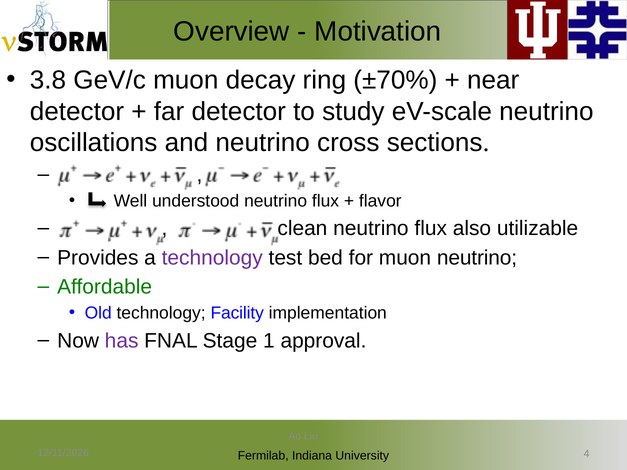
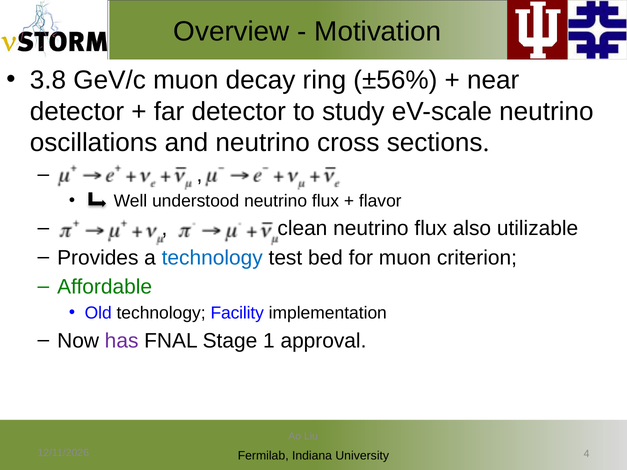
±70%: ±70% -> ±56%
technology at (212, 258) colour: purple -> blue
muon neutrino: neutrino -> criterion
